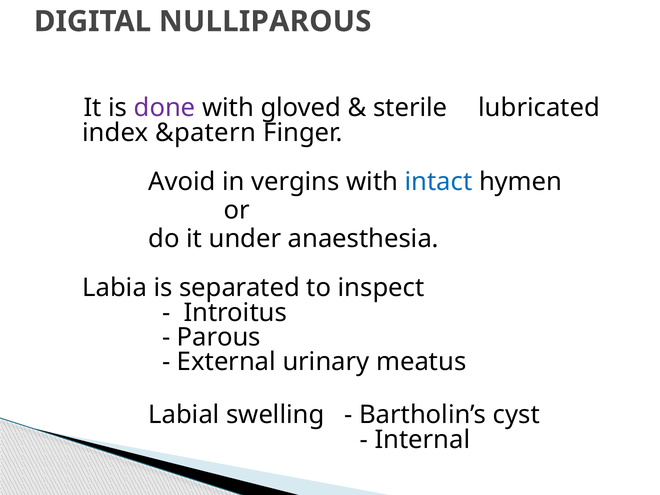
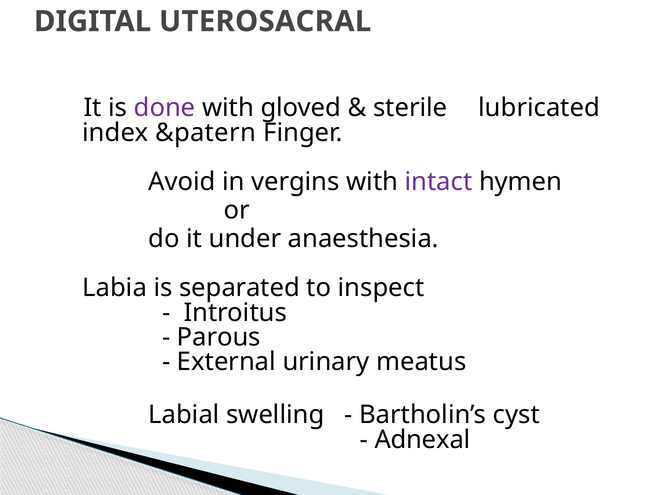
NULLIPAROUS: NULLIPAROUS -> UTEROSACRAL
intact colour: blue -> purple
Internal: Internal -> Adnexal
